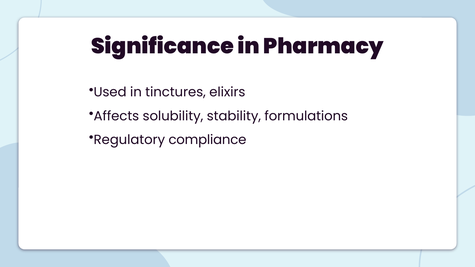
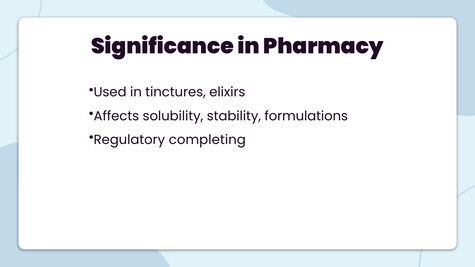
compliance: compliance -> completing
